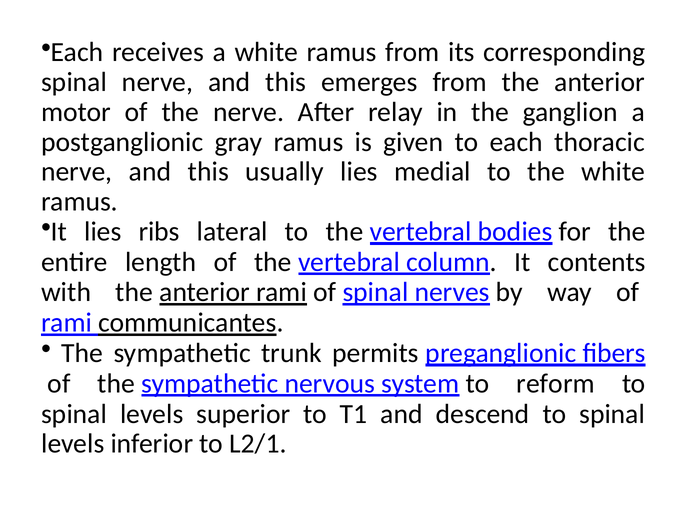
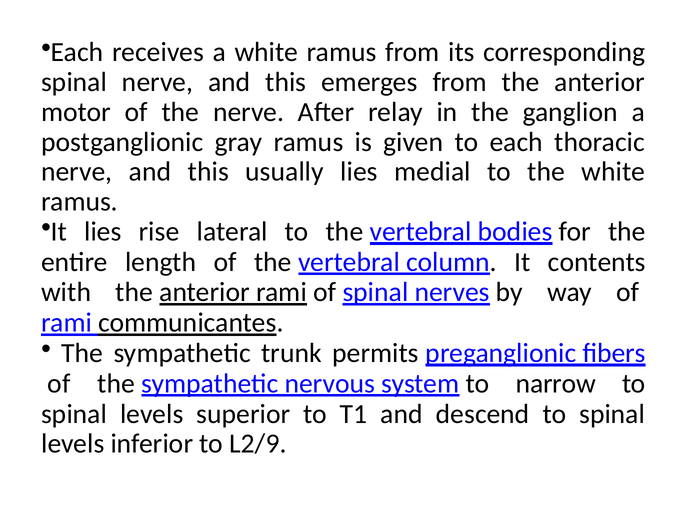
ribs: ribs -> rise
reform: reform -> narrow
L2/1: L2/1 -> L2/9
